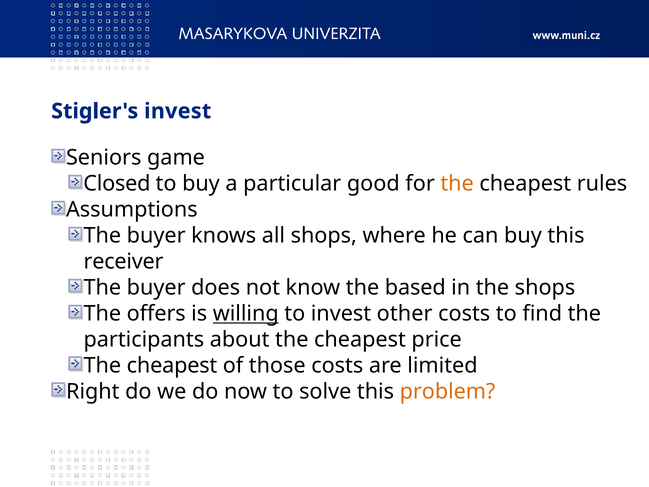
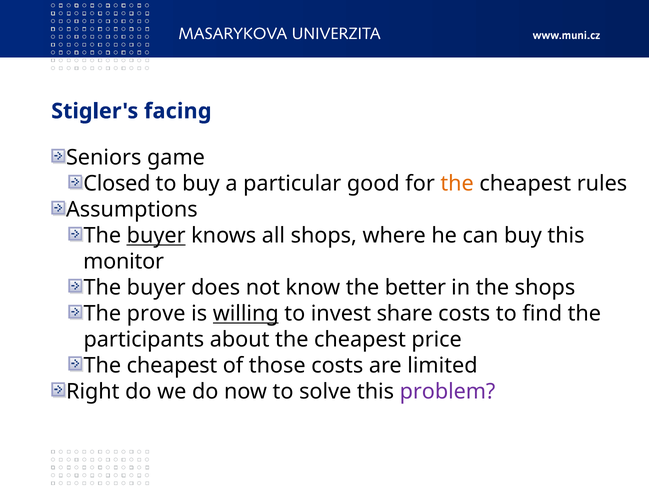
Stigler's invest: invest -> facing
buyer at (156, 236) underline: none -> present
receiver: receiver -> monitor
based: based -> better
offers: offers -> prove
other: other -> share
problem colour: orange -> purple
